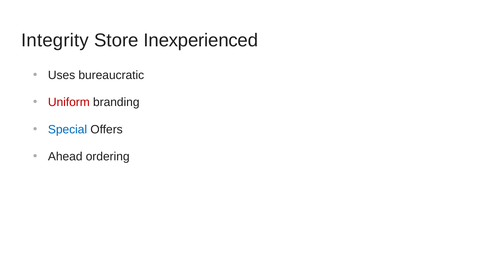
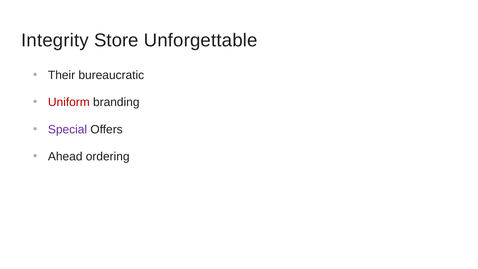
Inexperienced: Inexperienced -> Unforgettable
Uses: Uses -> Their
Special colour: blue -> purple
